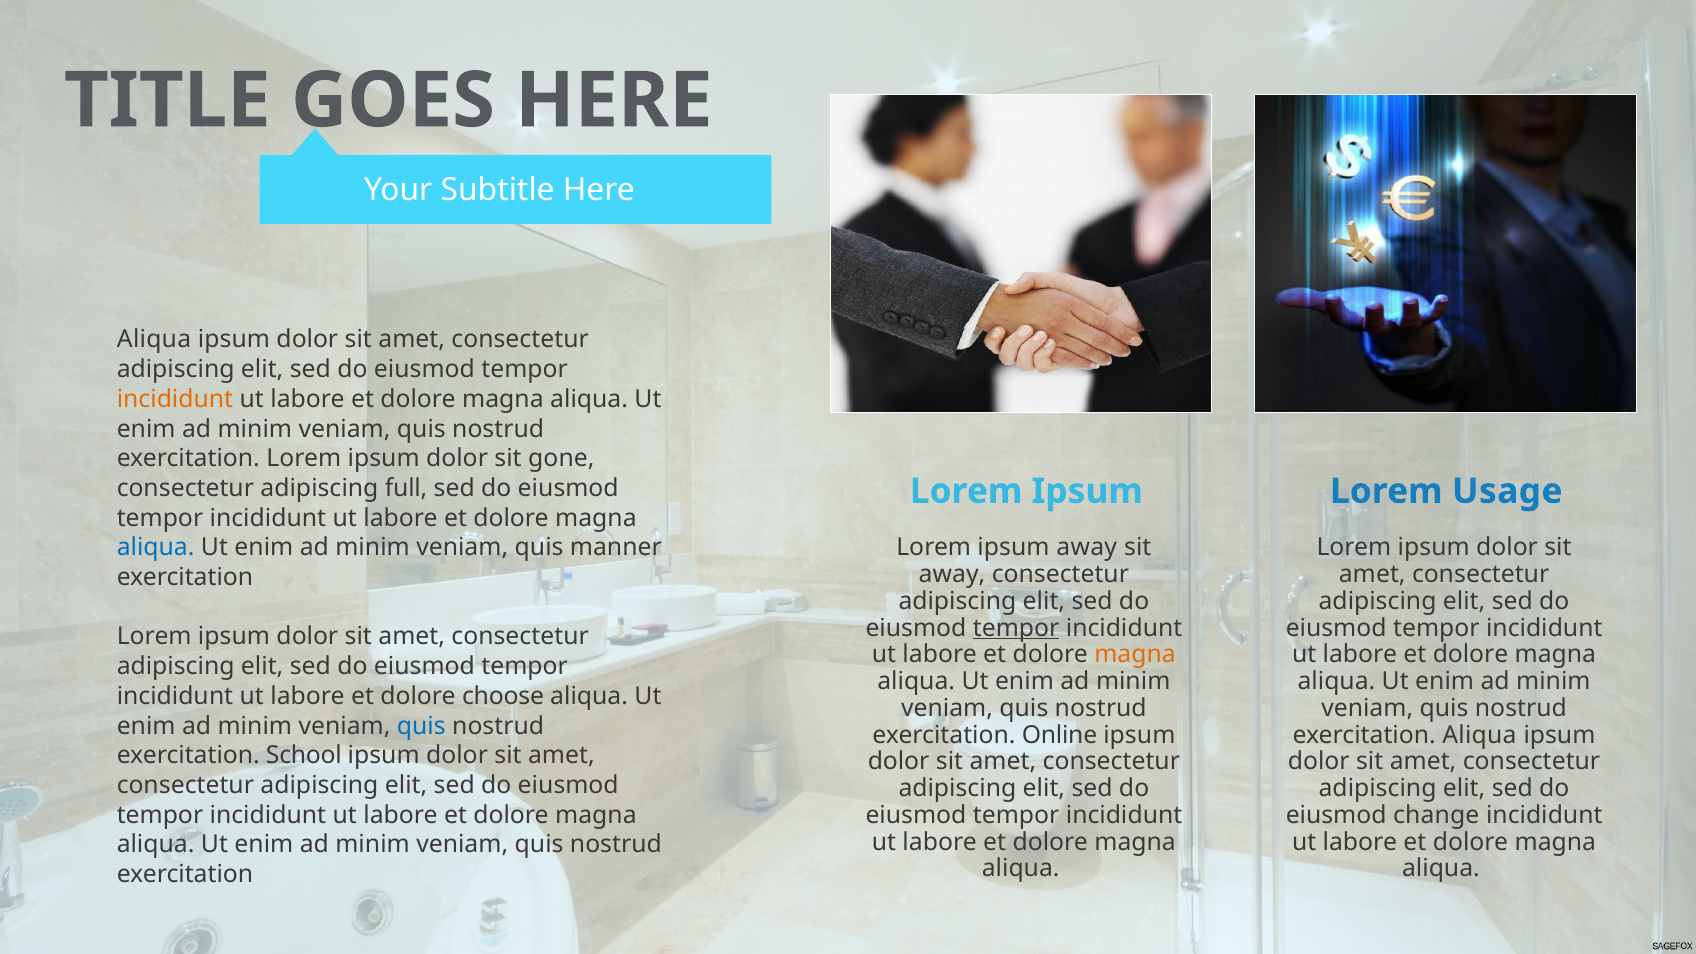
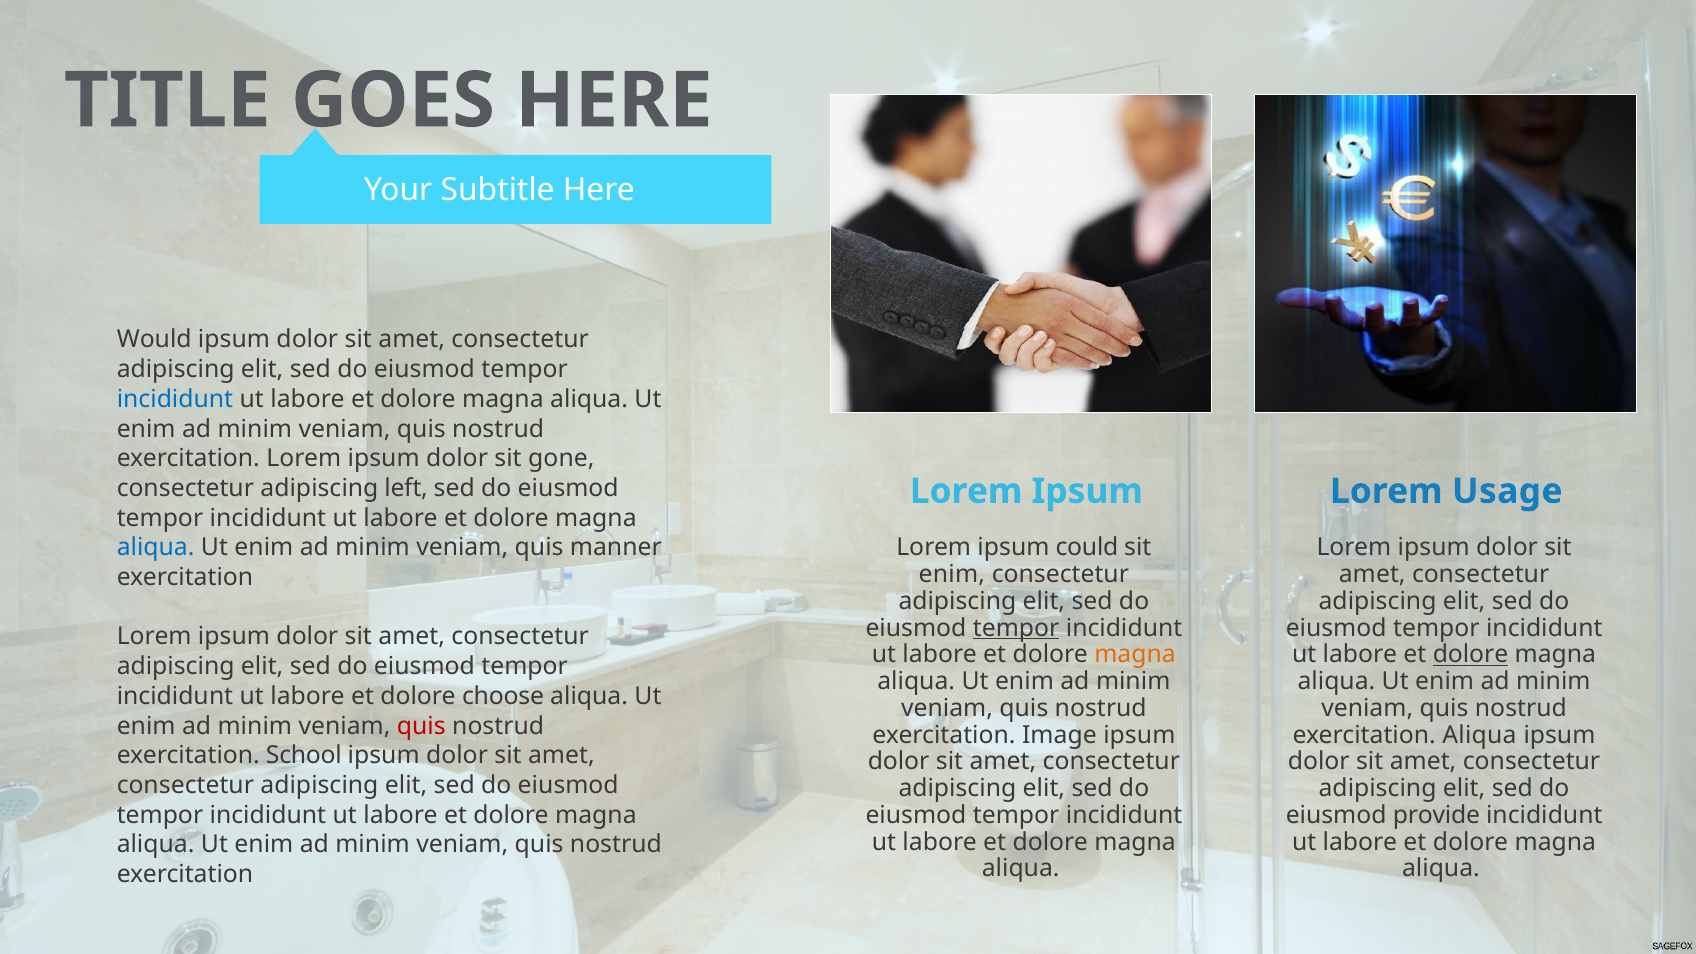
Aliqua at (154, 340): Aliqua -> Would
incididunt at (175, 399) colour: orange -> blue
full: full -> left
ipsum away: away -> could
away at (952, 575): away -> enim
dolore at (1470, 655) underline: none -> present
quis at (421, 726) colour: blue -> red
Online: Online -> Image
change: change -> provide
